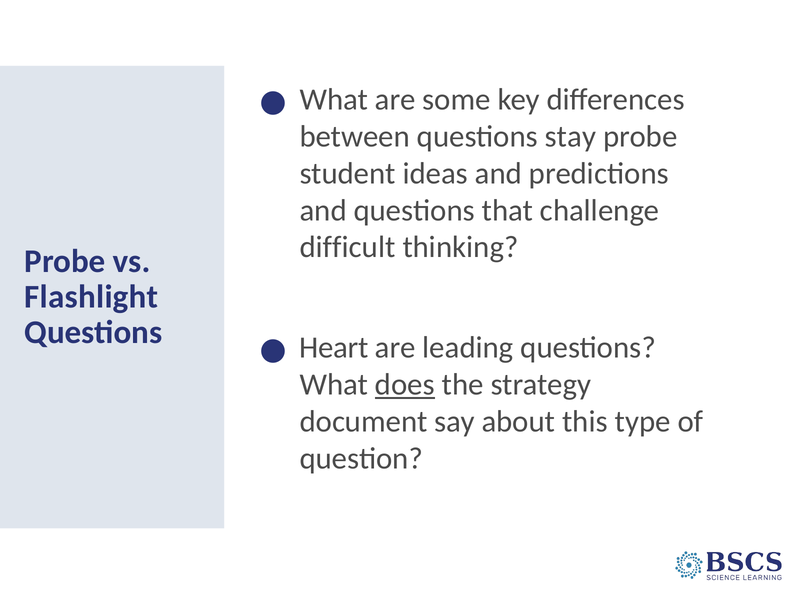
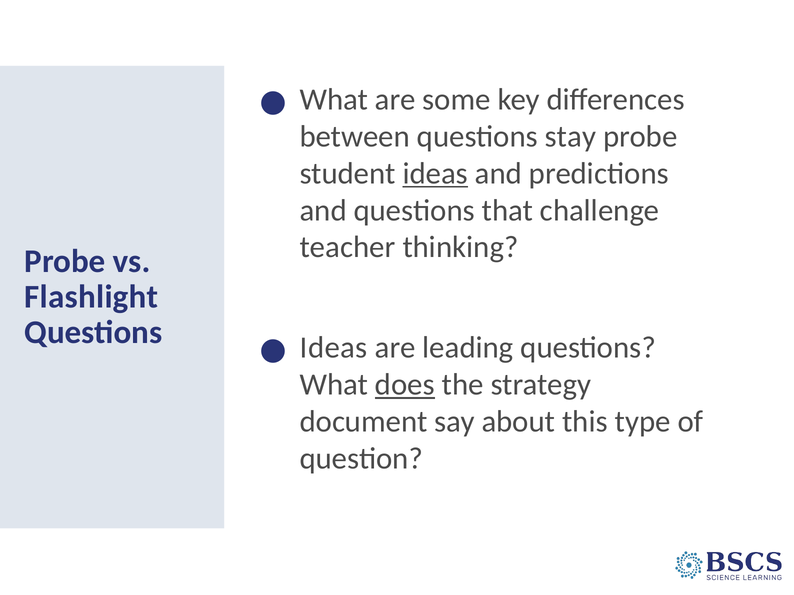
ideas at (435, 174) underline: none -> present
difficult: difficult -> teacher
Heart at (334, 348): Heart -> Ideas
